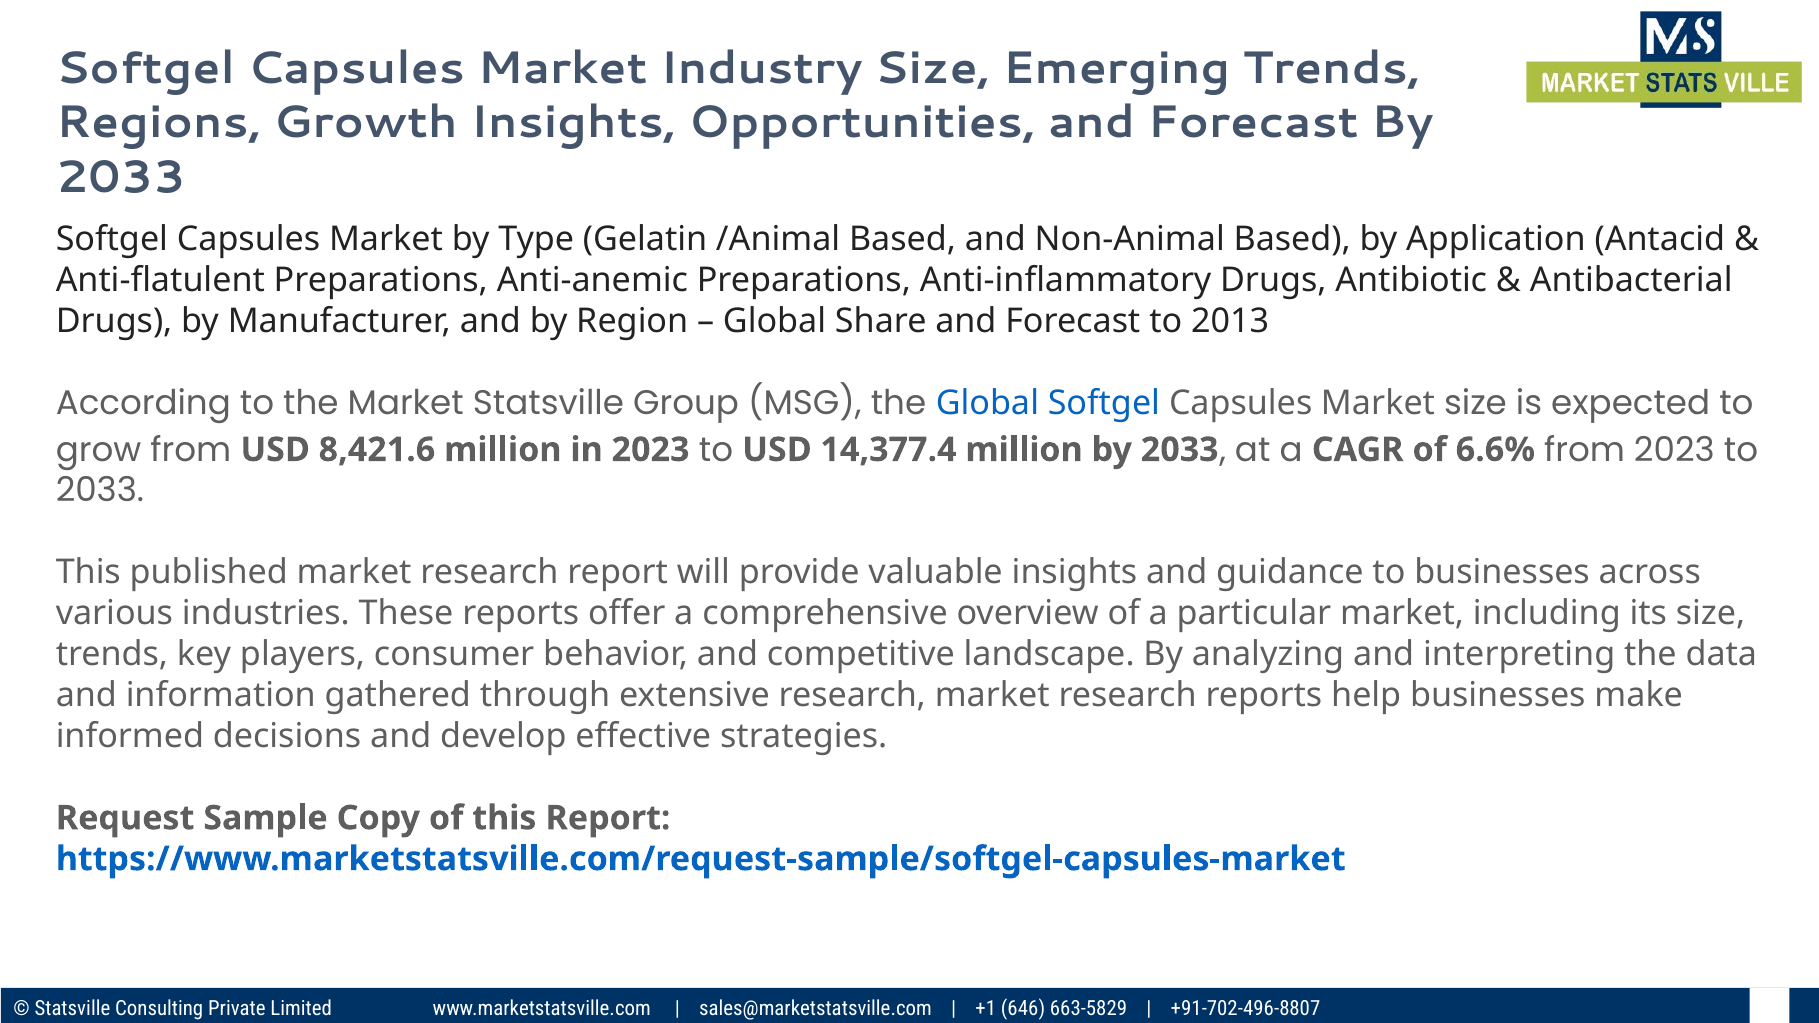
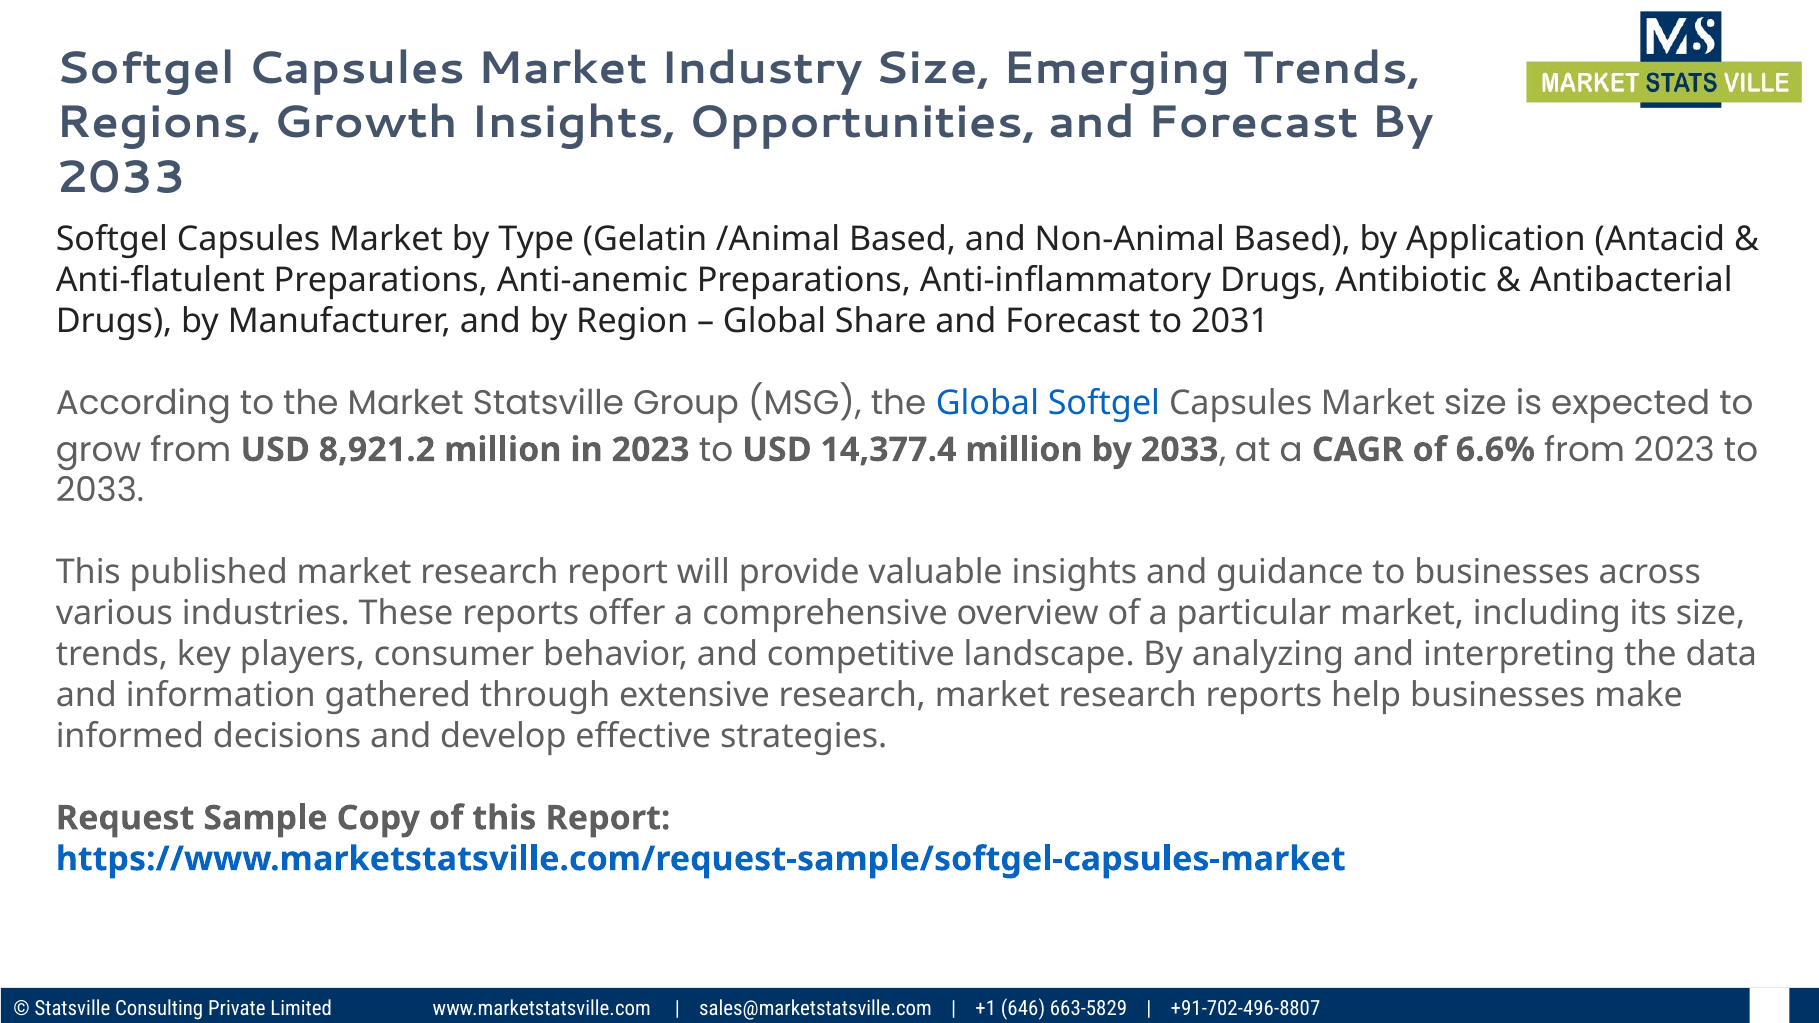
2013: 2013 -> 2031
8,421.6: 8,421.6 -> 8,921.2
